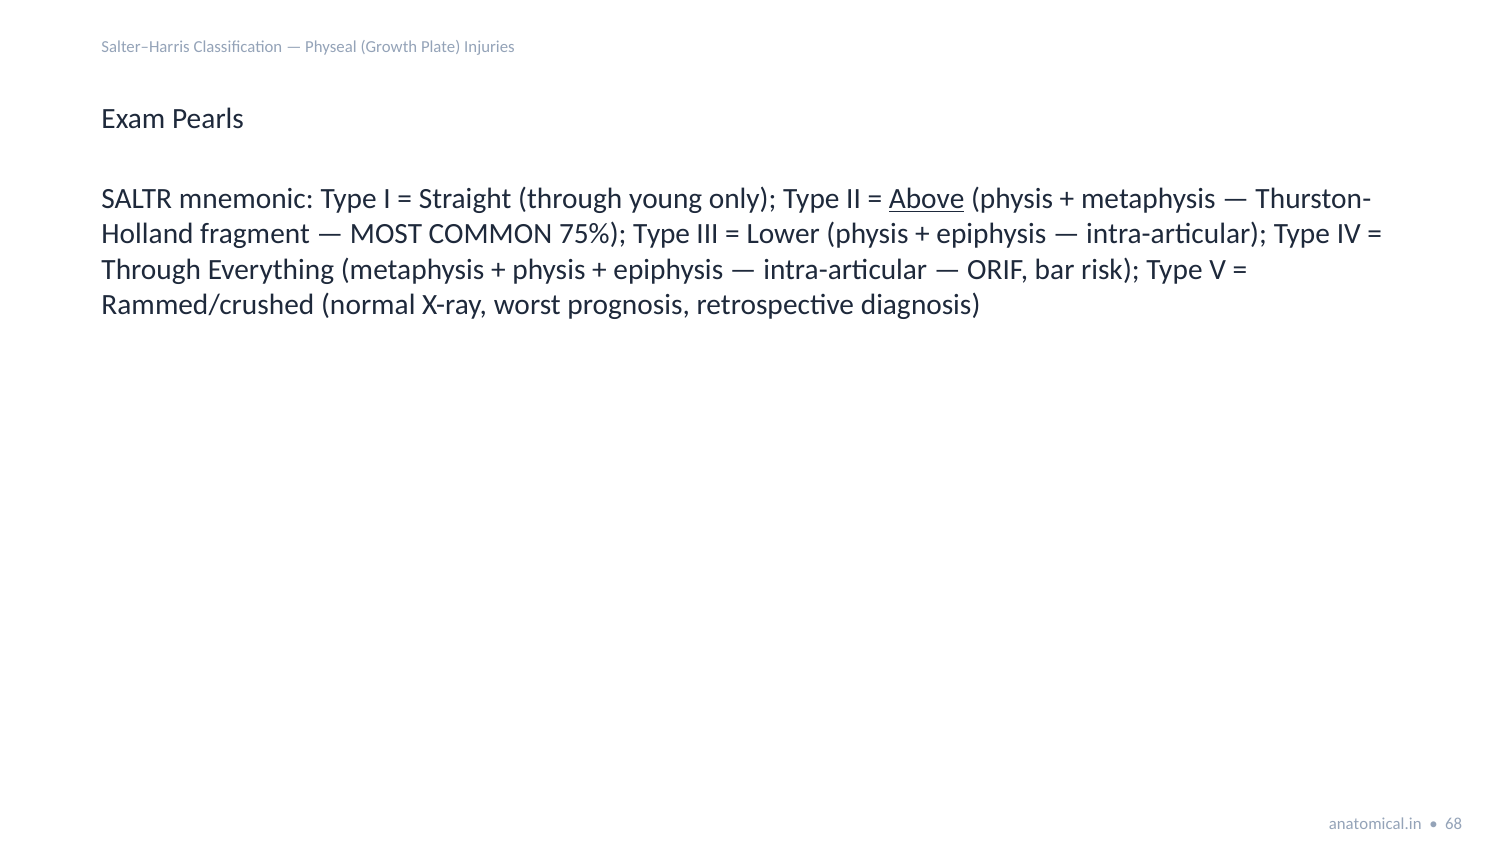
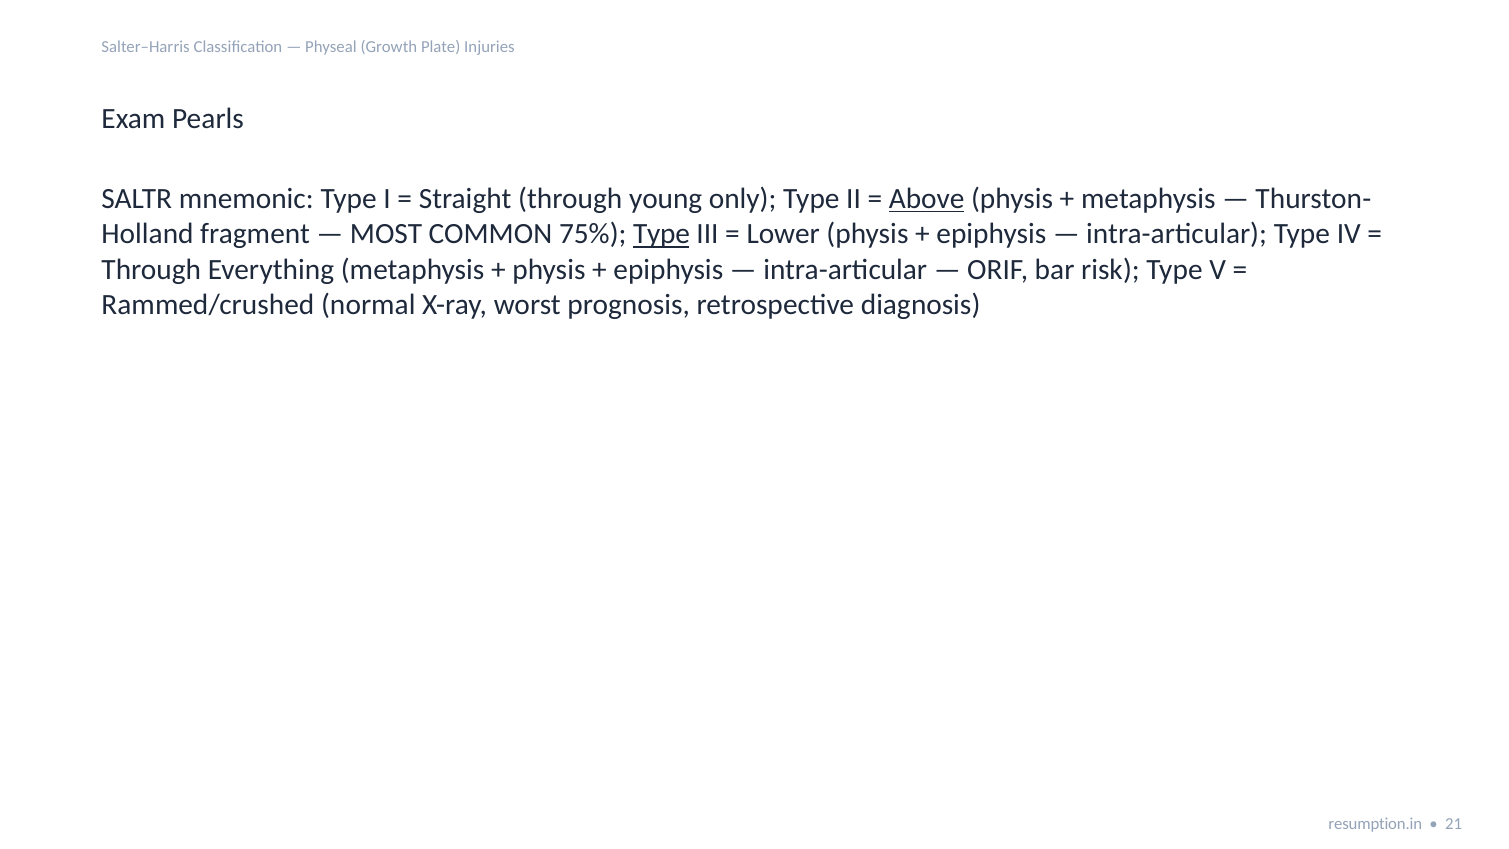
Type at (662, 234) underline: none -> present
anatomical.in: anatomical.in -> resumption.in
68: 68 -> 21
